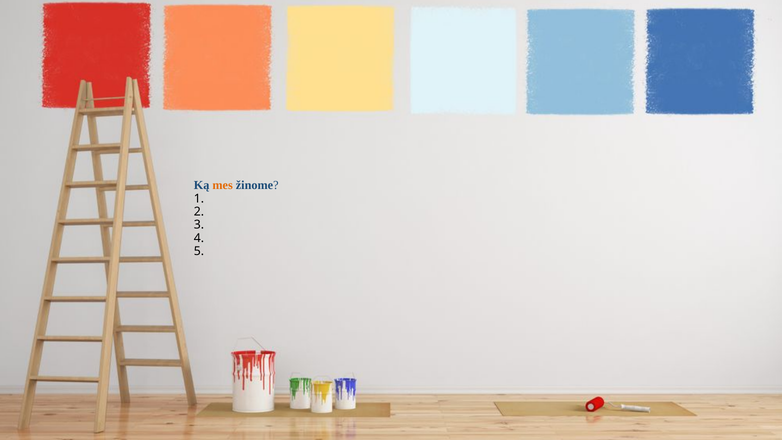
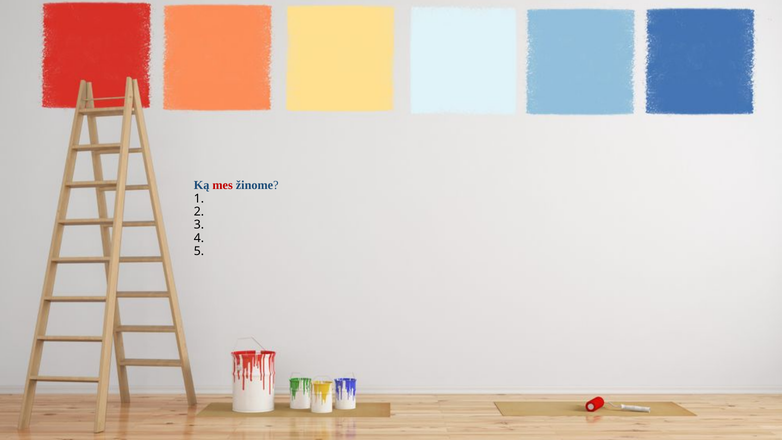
mes colour: orange -> red
